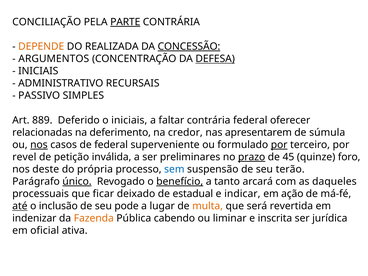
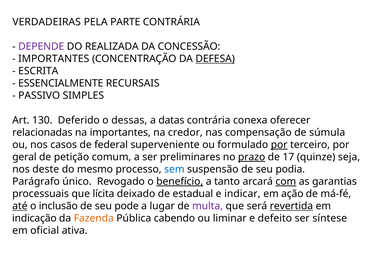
CONCILIAÇÃO: CONCILIAÇÃO -> VERDADEIRAS
PARTE underline: present -> none
DEPENDE colour: orange -> purple
CONCESSÃO underline: present -> none
ARGUMENTOS at (54, 59): ARGUMENTOS -> IMPORTANTES
INICIAIS at (38, 71): INICIAIS -> ESCRITA
ADMINISTRATIVO: ADMINISTRATIVO -> ESSENCIALMENTE
889: 889 -> 130
o iniciais: iniciais -> dessas
faltar: faltar -> datas
contrária federal: federal -> conexa
na deferimento: deferimento -> importantes
apresentarem: apresentarem -> compensação
nos at (39, 145) underline: present -> none
revel: revel -> geral
inválida: inválida -> comum
45: 45 -> 17
foro: foro -> seja
própria: própria -> mesmo
terão: terão -> podia
único underline: present -> none
com underline: none -> present
daqueles: daqueles -> garantias
ficar: ficar -> lícita
multa colour: orange -> purple
revertida underline: none -> present
indenizar: indenizar -> indicação
inscrita: inscrita -> defeito
jurídica: jurídica -> síntese
